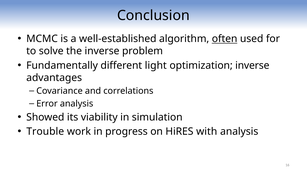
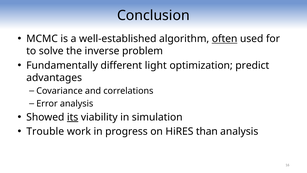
optimization inverse: inverse -> predict
its underline: none -> present
with: with -> than
